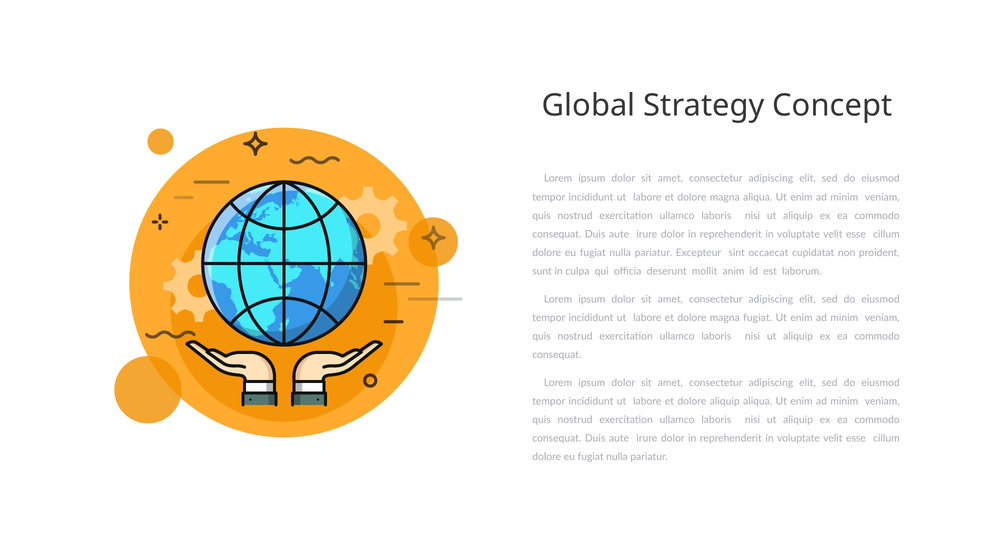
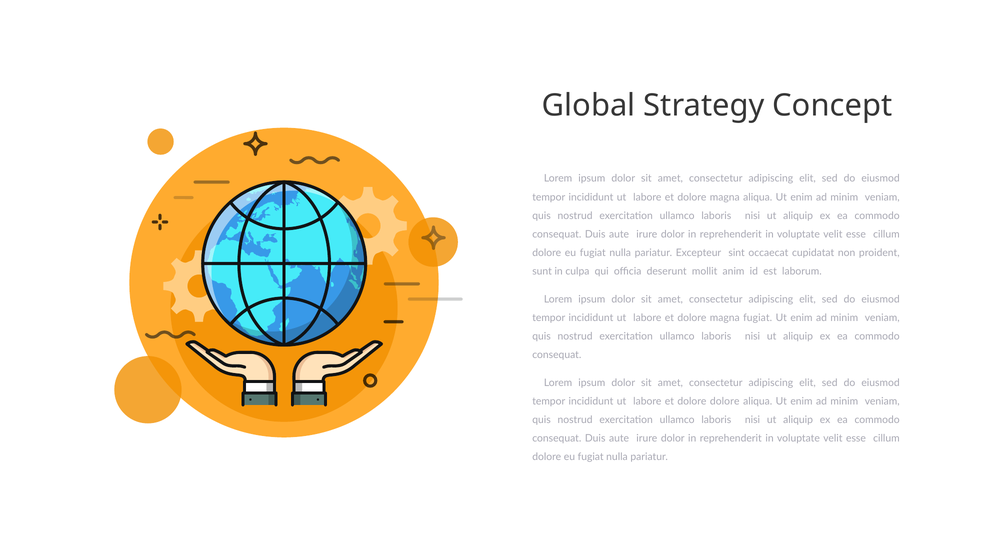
dolore aliquip: aliquip -> dolore
